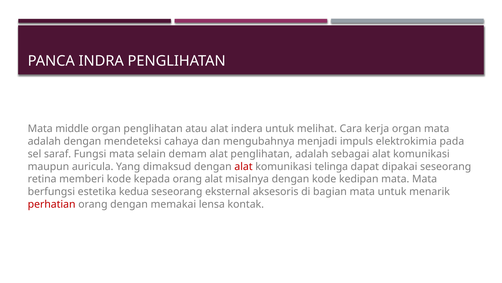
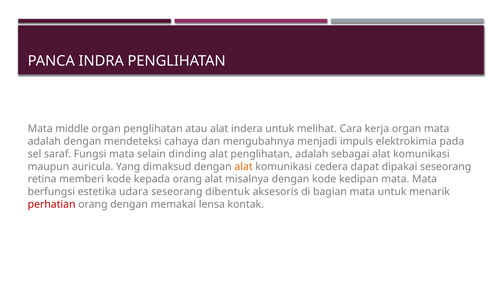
demam: demam -> dinding
alat at (244, 166) colour: red -> orange
telinga: telinga -> cedera
kedua: kedua -> udara
eksternal: eksternal -> dibentuk
